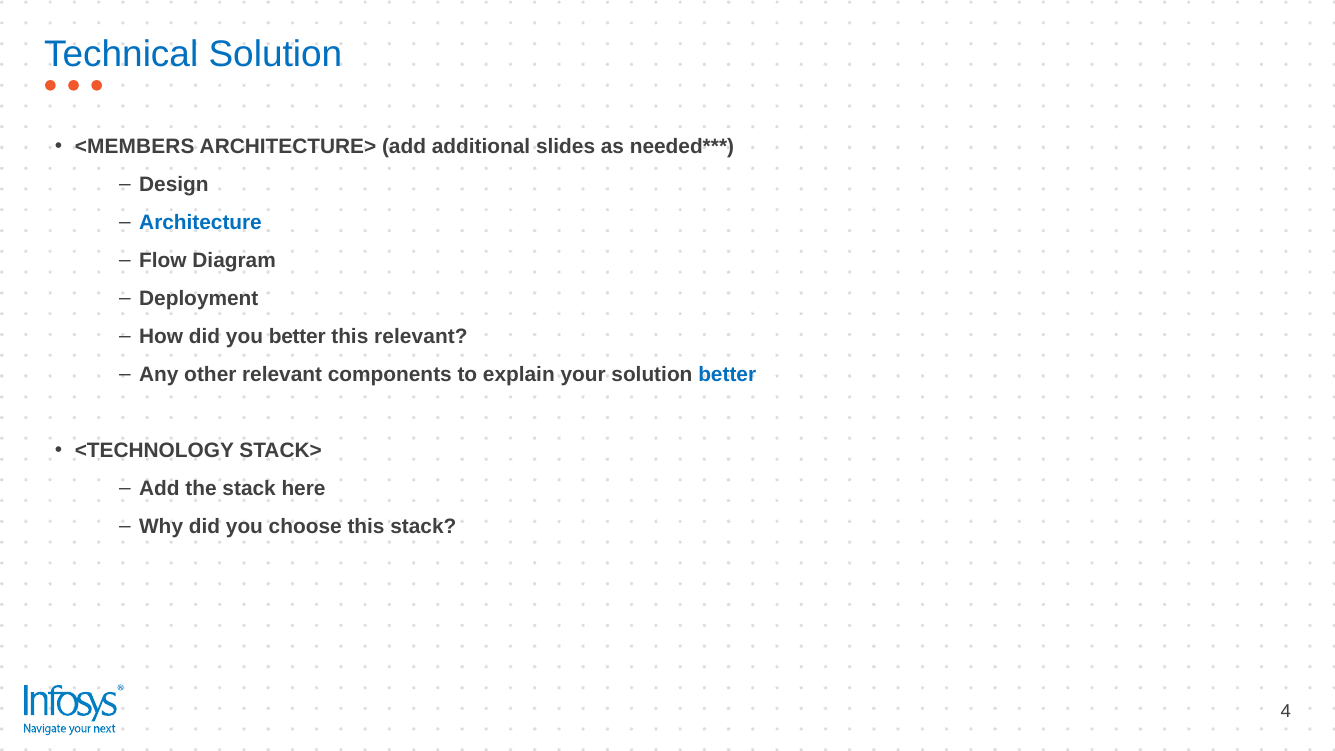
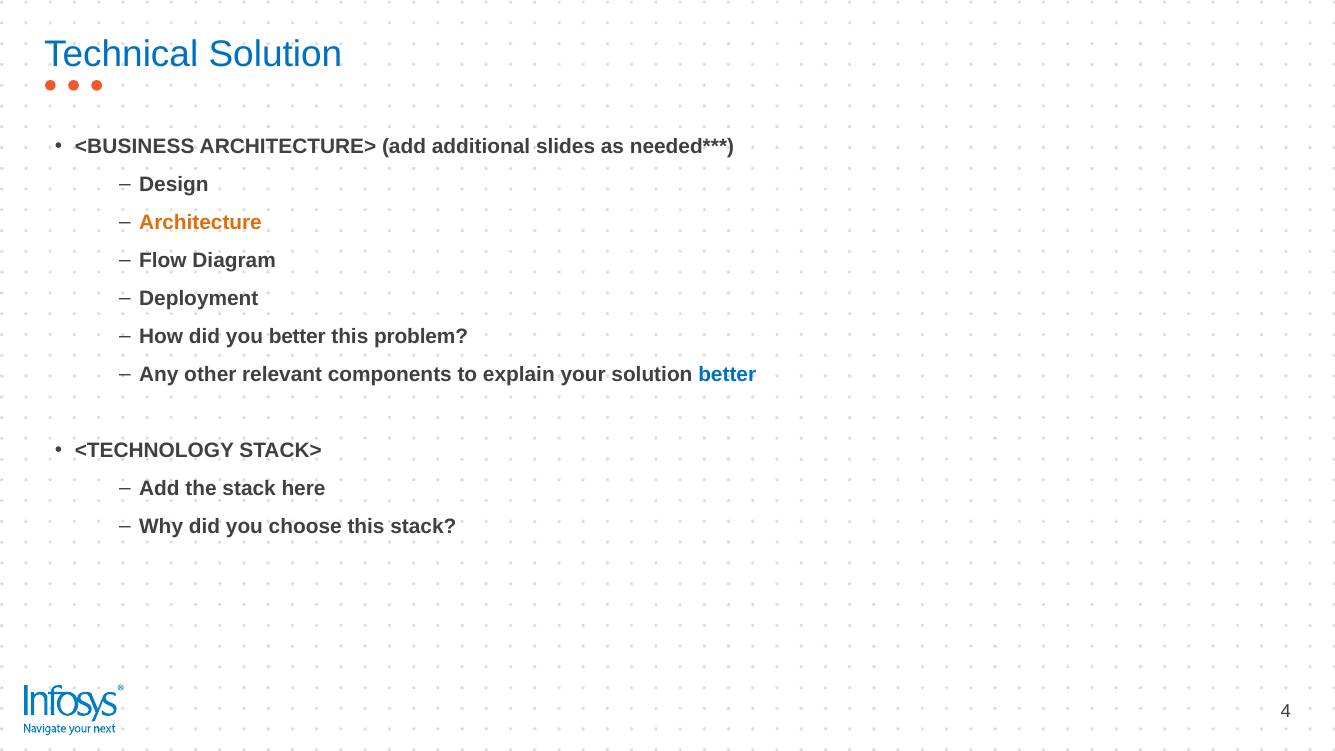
<MEMBERS: <MEMBERS -> <BUSINESS
Architecture colour: blue -> orange
this relevant: relevant -> problem
